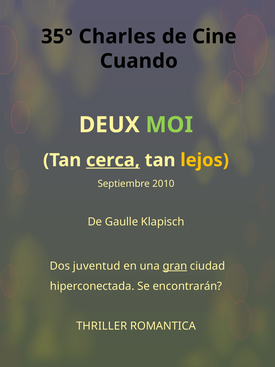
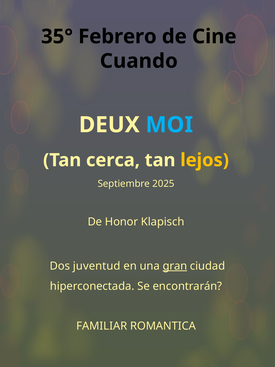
Charles: Charles -> Febrero
MOI colour: light green -> light blue
cerca underline: present -> none
2010: 2010 -> 2025
Gaulle: Gaulle -> Honor
THRILLER: THRILLER -> FAMILIAR
